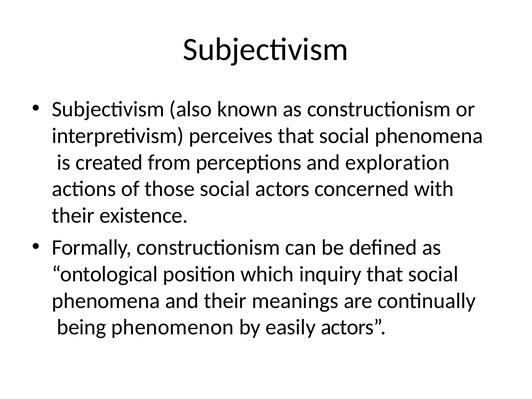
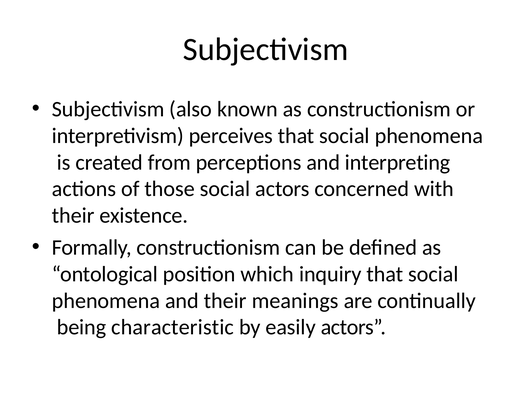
exploration: exploration -> interpreting
phenomenon: phenomenon -> characteristic
